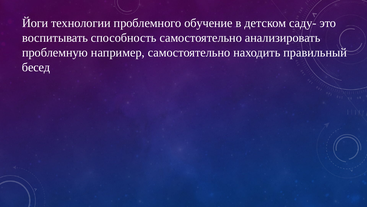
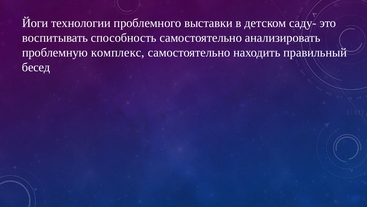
обучение: обучение -> выставки
например: например -> комплекс
